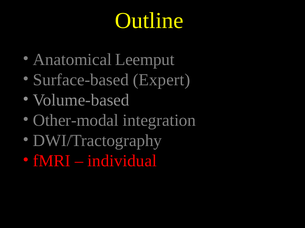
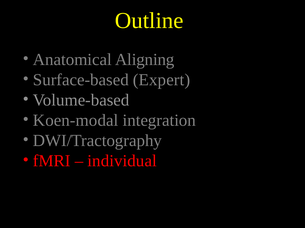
Leemput: Leemput -> Aligning
Other-modal: Other-modal -> Koen-modal
